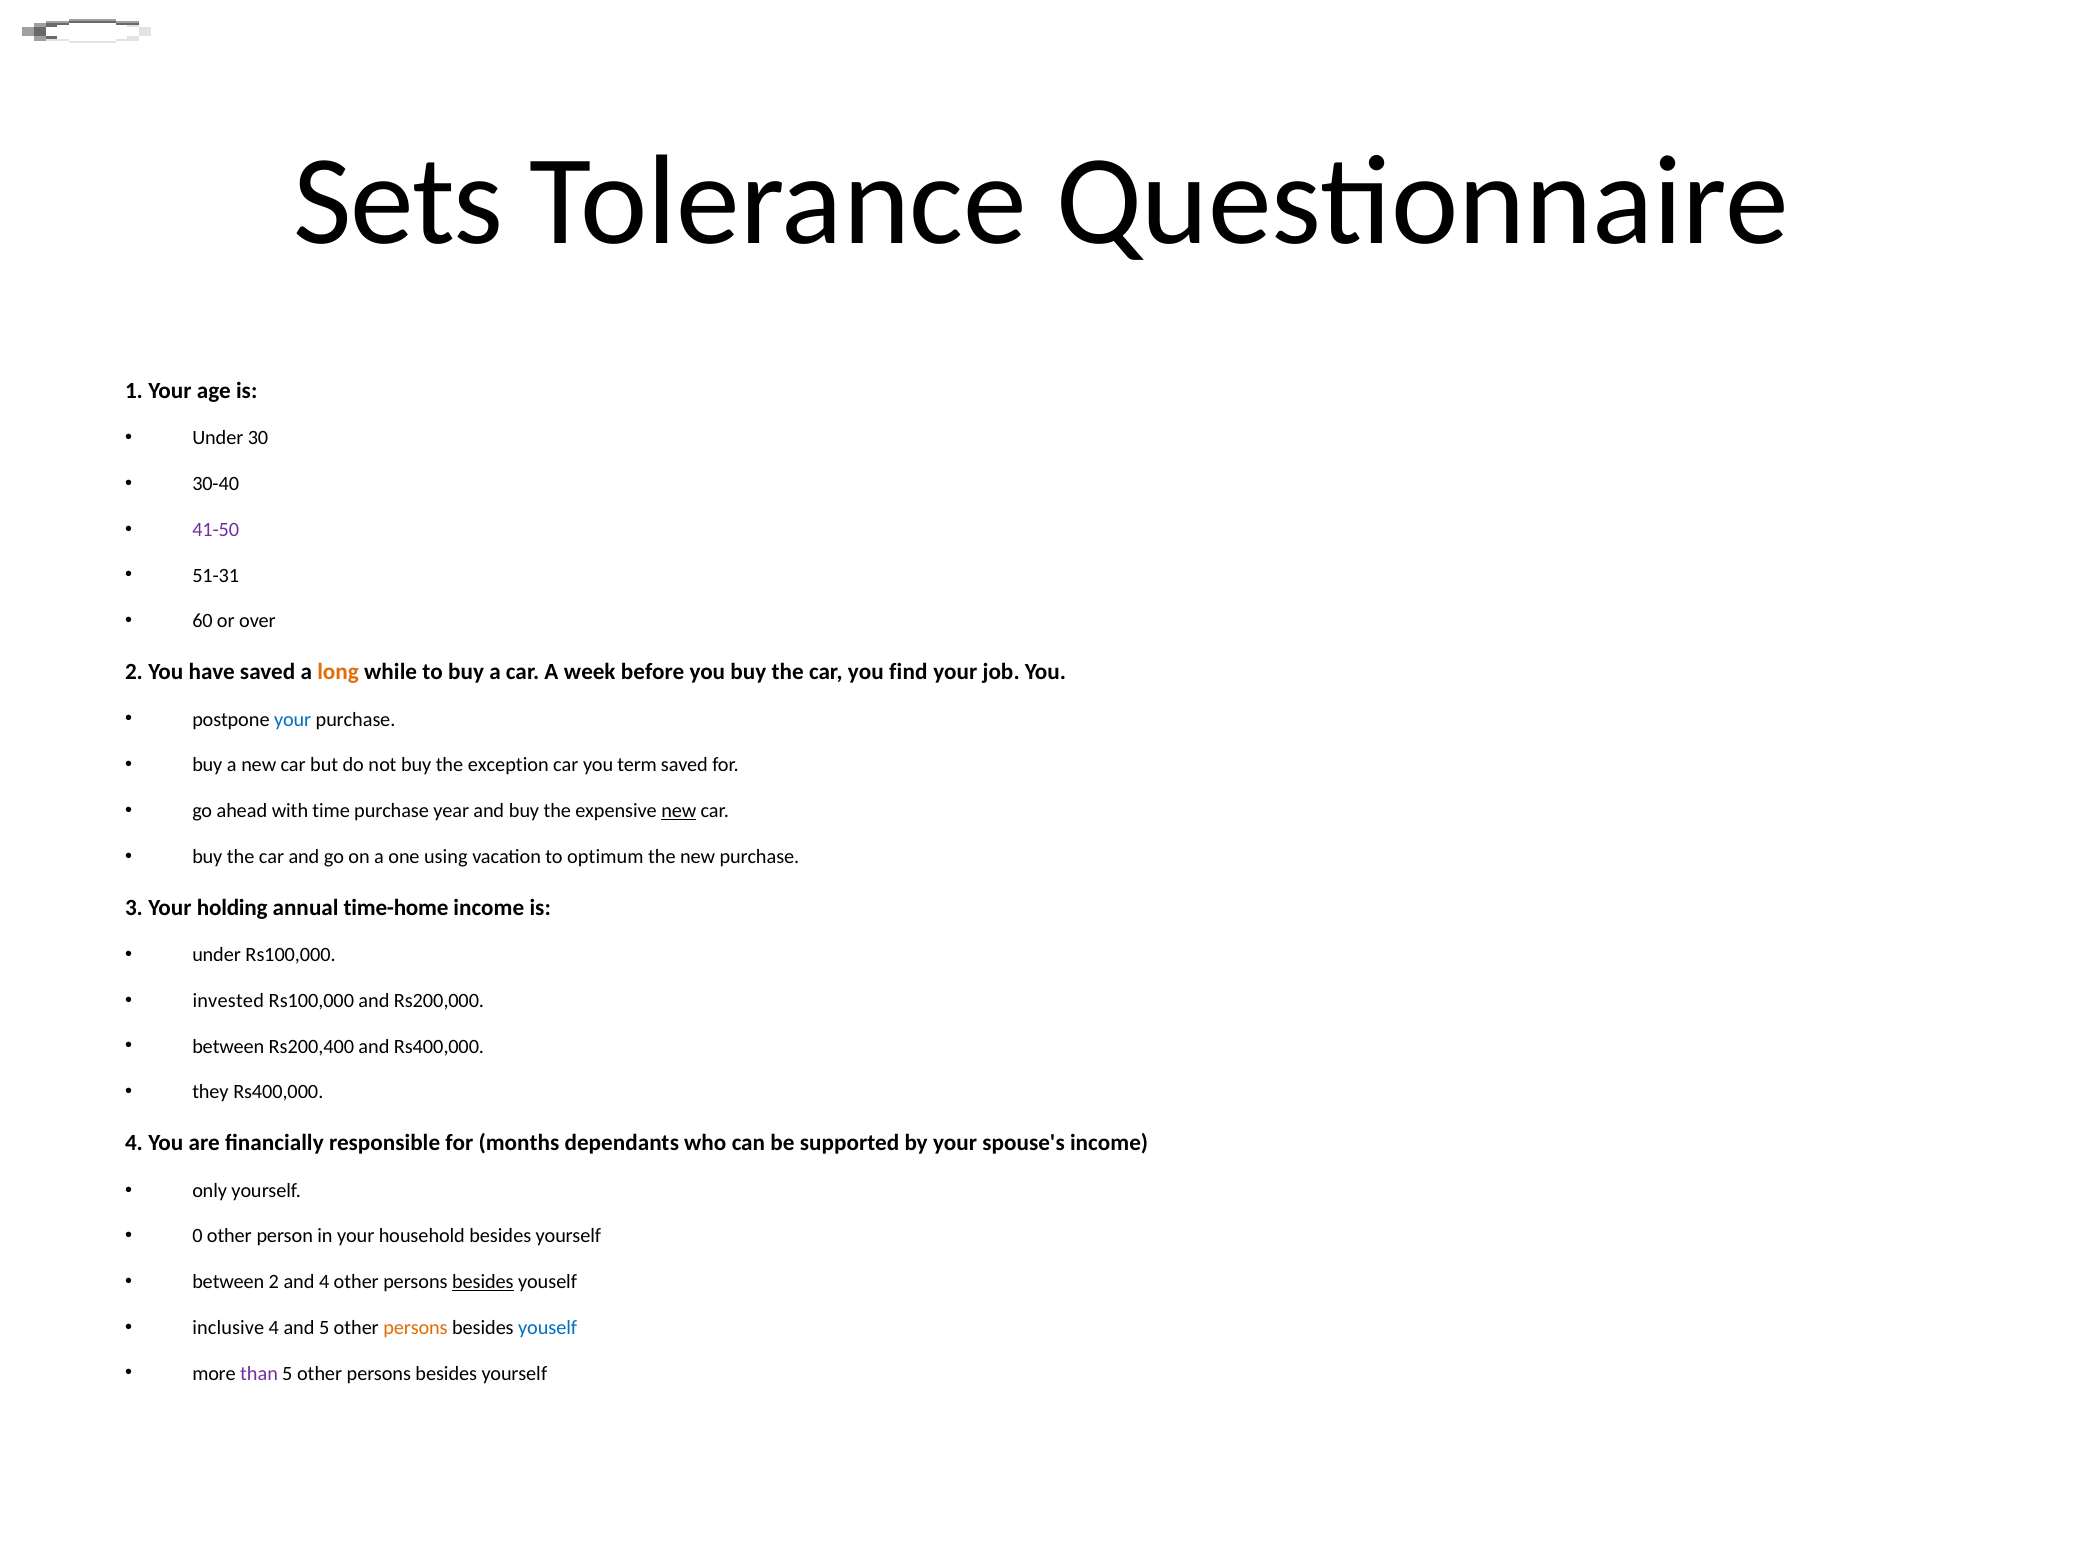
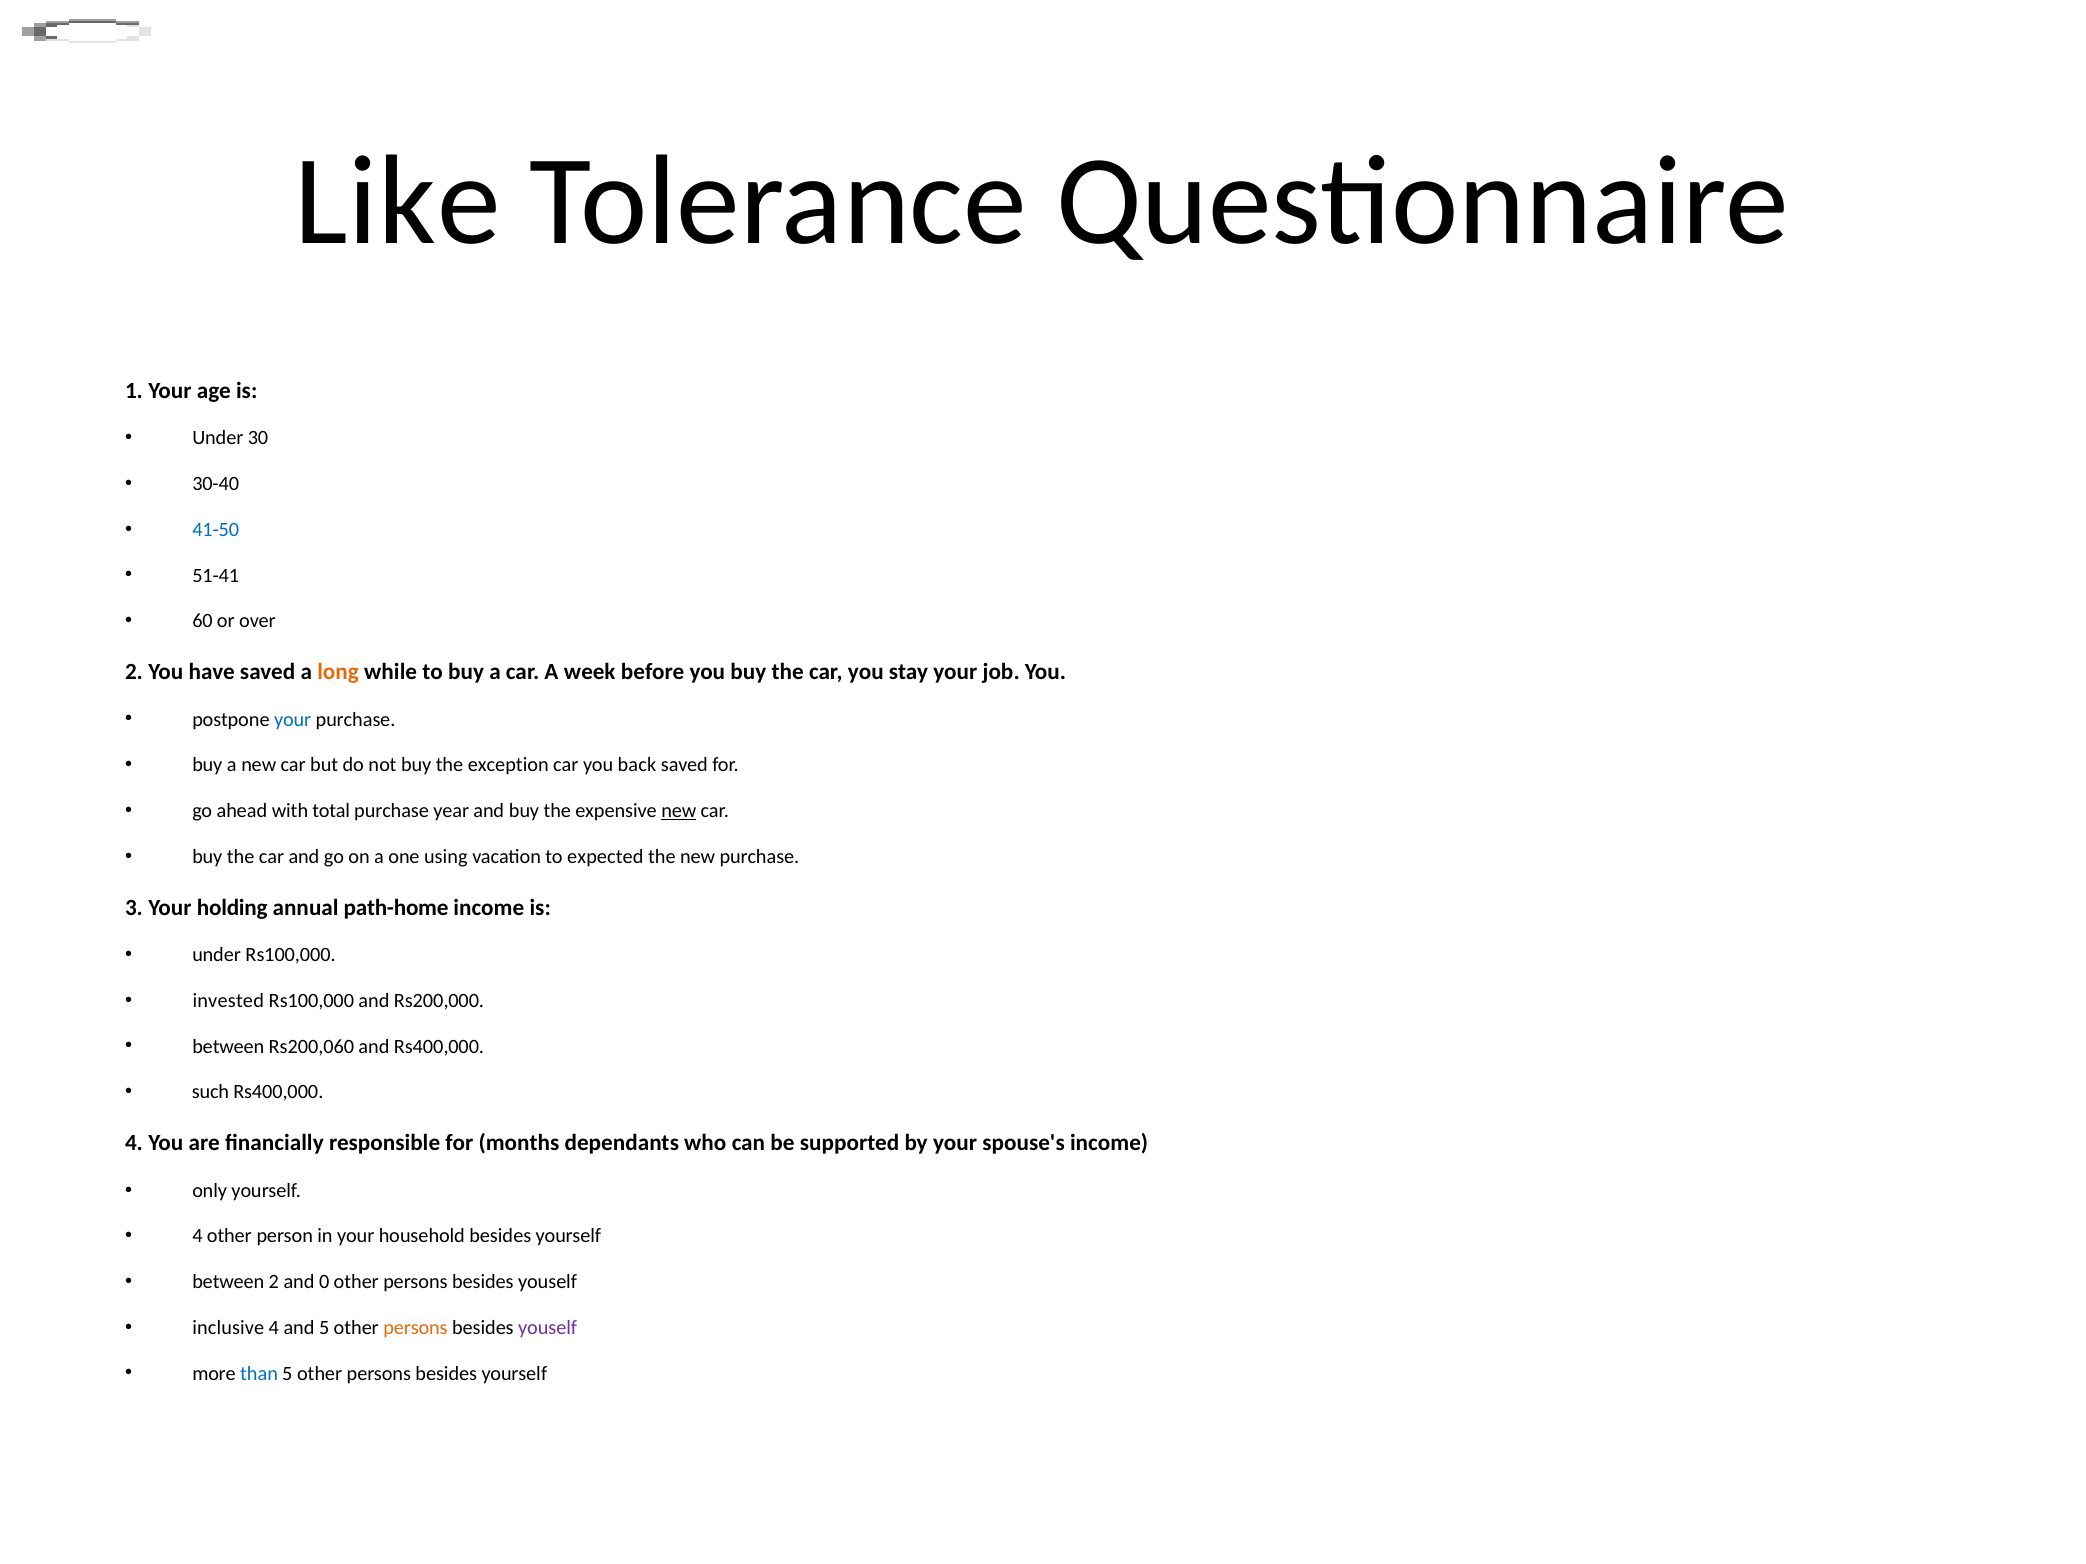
Sets: Sets -> Like
41-50 colour: purple -> blue
51-31: 51-31 -> 51-41
find: find -> stay
term: term -> back
time: time -> total
optimum: optimum -> expected
time-home: time-home -> path-home
Rs200,400: Rs200,400 -> Rs200,060
they: they -> such
0 at (197, 1237): 0 -> 4
and 4: 4 -> 0
besides at (483, 1282) underline: present -> none
youself at (548, 1328) colour: blue -> purple
than colour: purple -> blue
